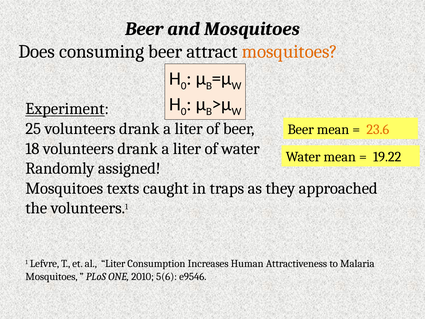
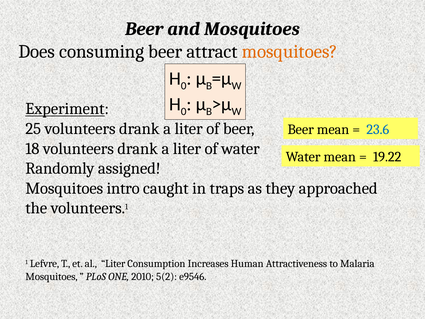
23.6 colour: orange -> blue
texts: texts -> intro
5(6: 5(6 -> 5(2
